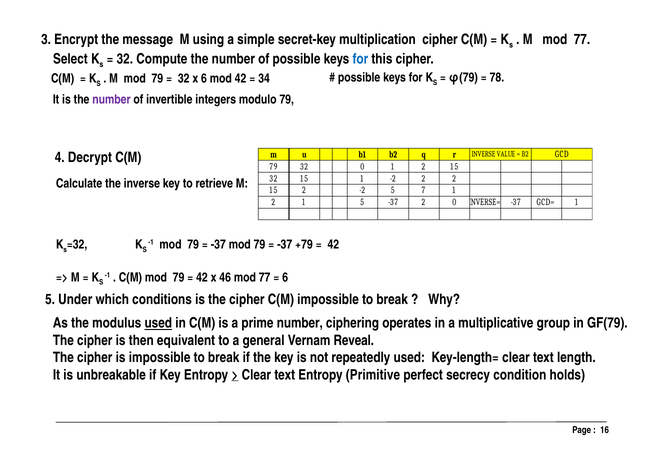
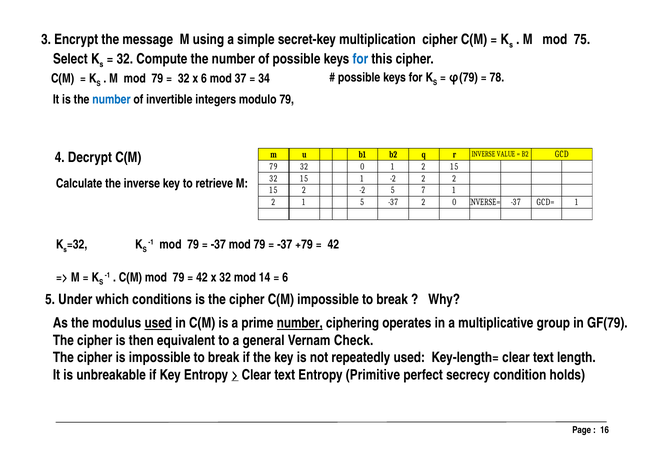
M mod 77: 77 -> 75
mod 42: 42 -> 37
number at (111, 100) colour: purple -> blue
x 46: 46 -> 32
77 at (265, 277): 77 -> 14
number at (300, 323) underline: none -> present
Reveal: Reveal -> Check
